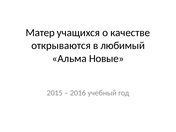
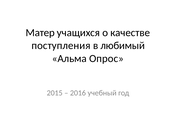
открываются: открываются -> поступления
Новые: Новые -> Опрос
